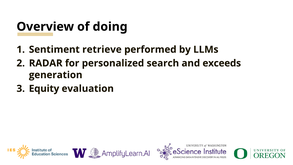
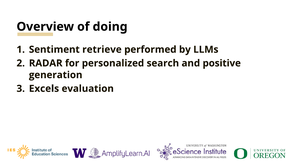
exceeds: exceeds -> positive
Equity: Equity -> Excels
